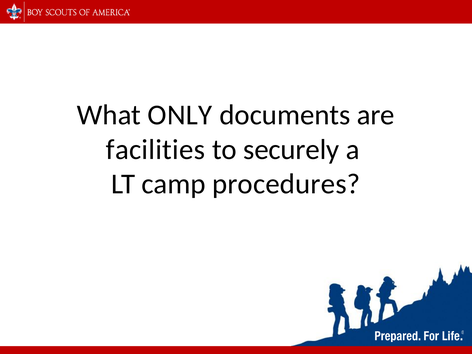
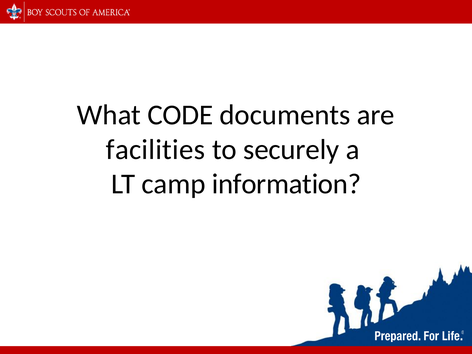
ONLY: ONLY -> CODE
procedures: procedures -> information
